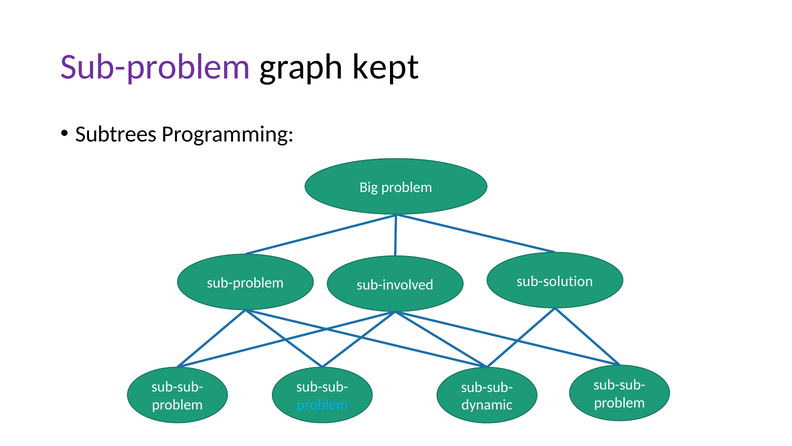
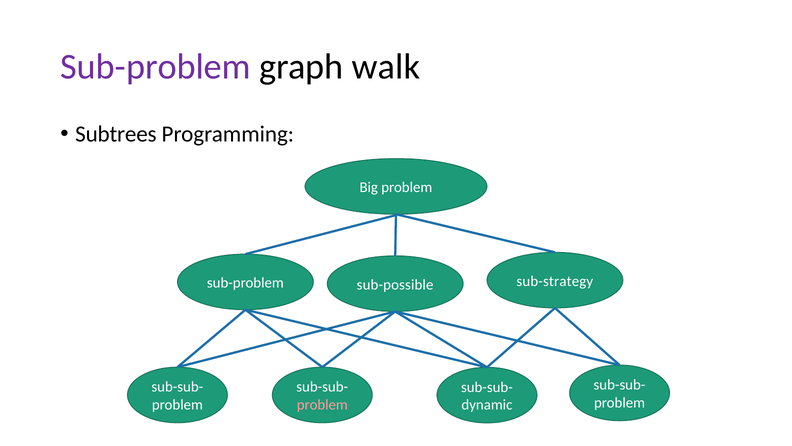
kept: kept -> walk
sub-solution: sub-solution -> sub-strategy
sub-involved: sub-involved -> sub-possible
problem at (322, 404) colour: light blue -> pink
